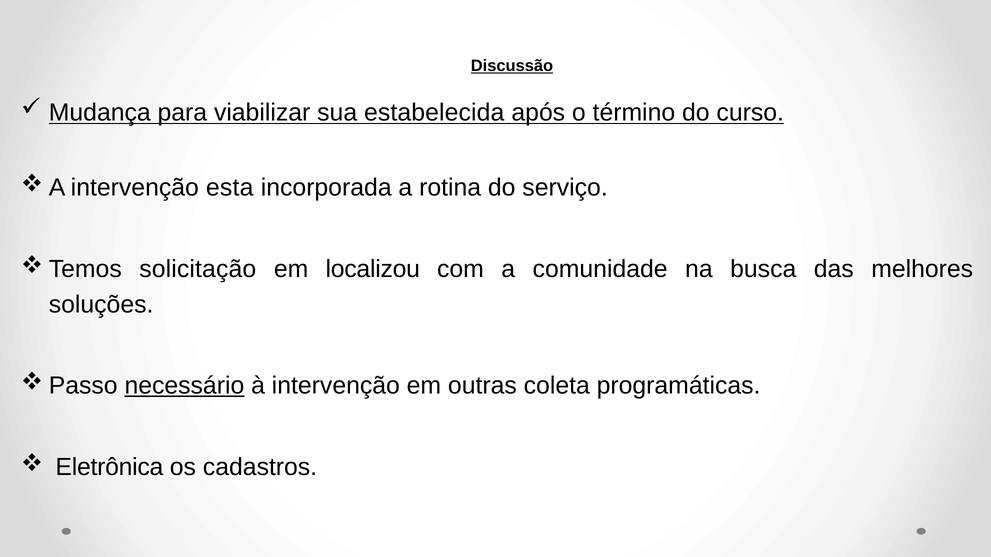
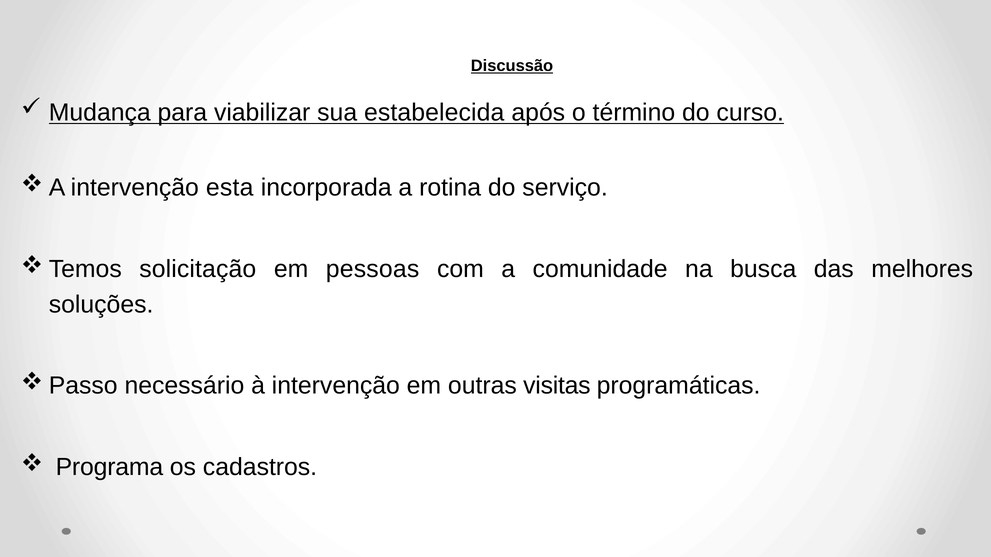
localizou: localizou -> pessoas
necessário underline: present -> none
coleta: coleta -> visitas
Eletrônica: Eletrônica -> Programa
